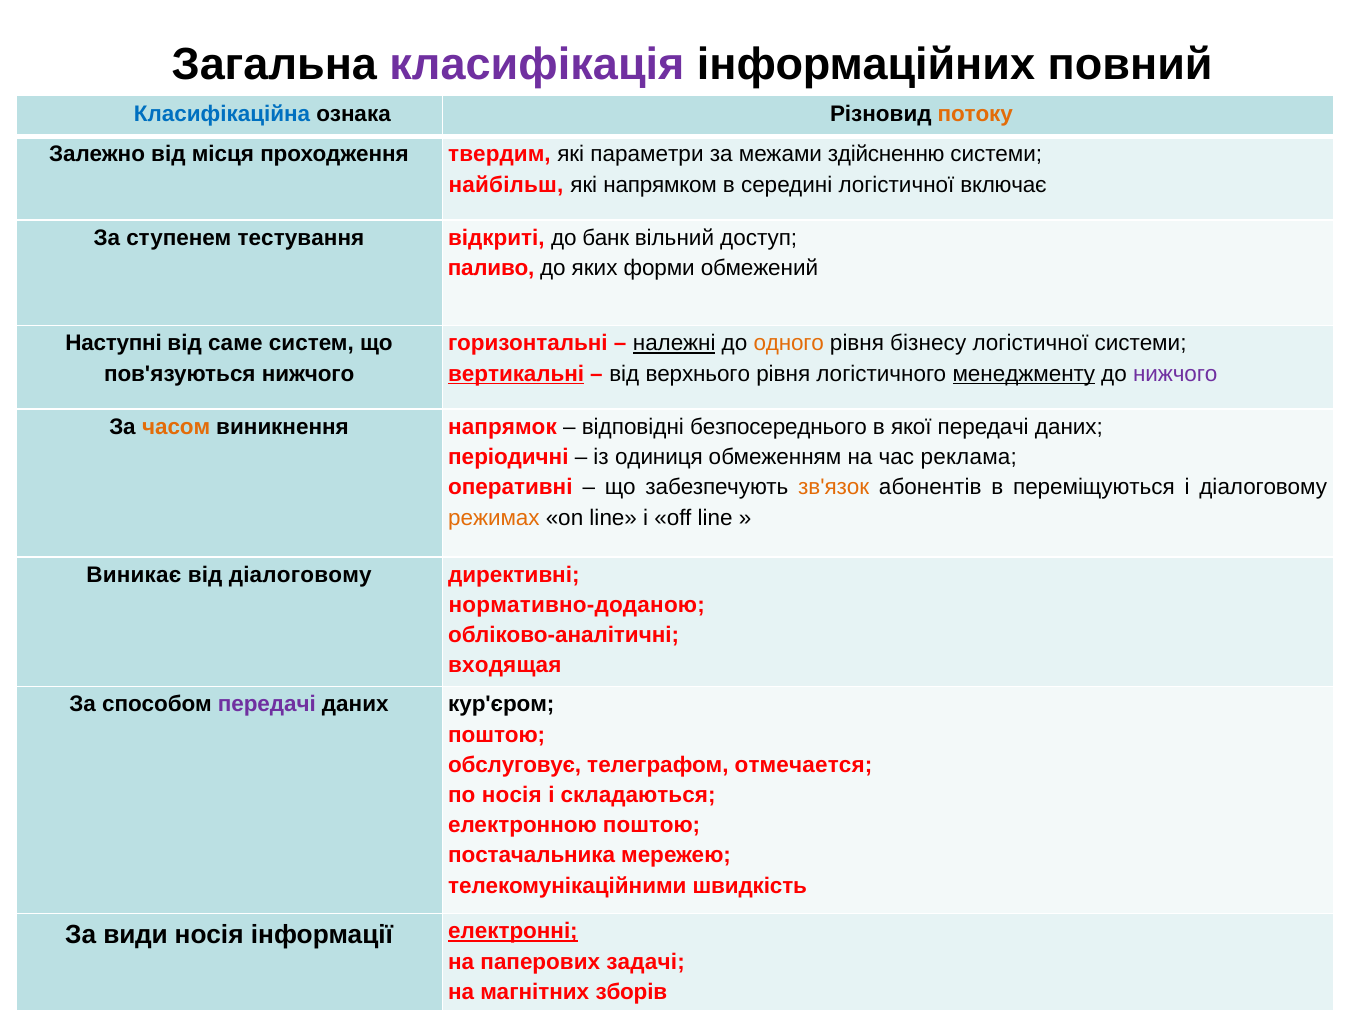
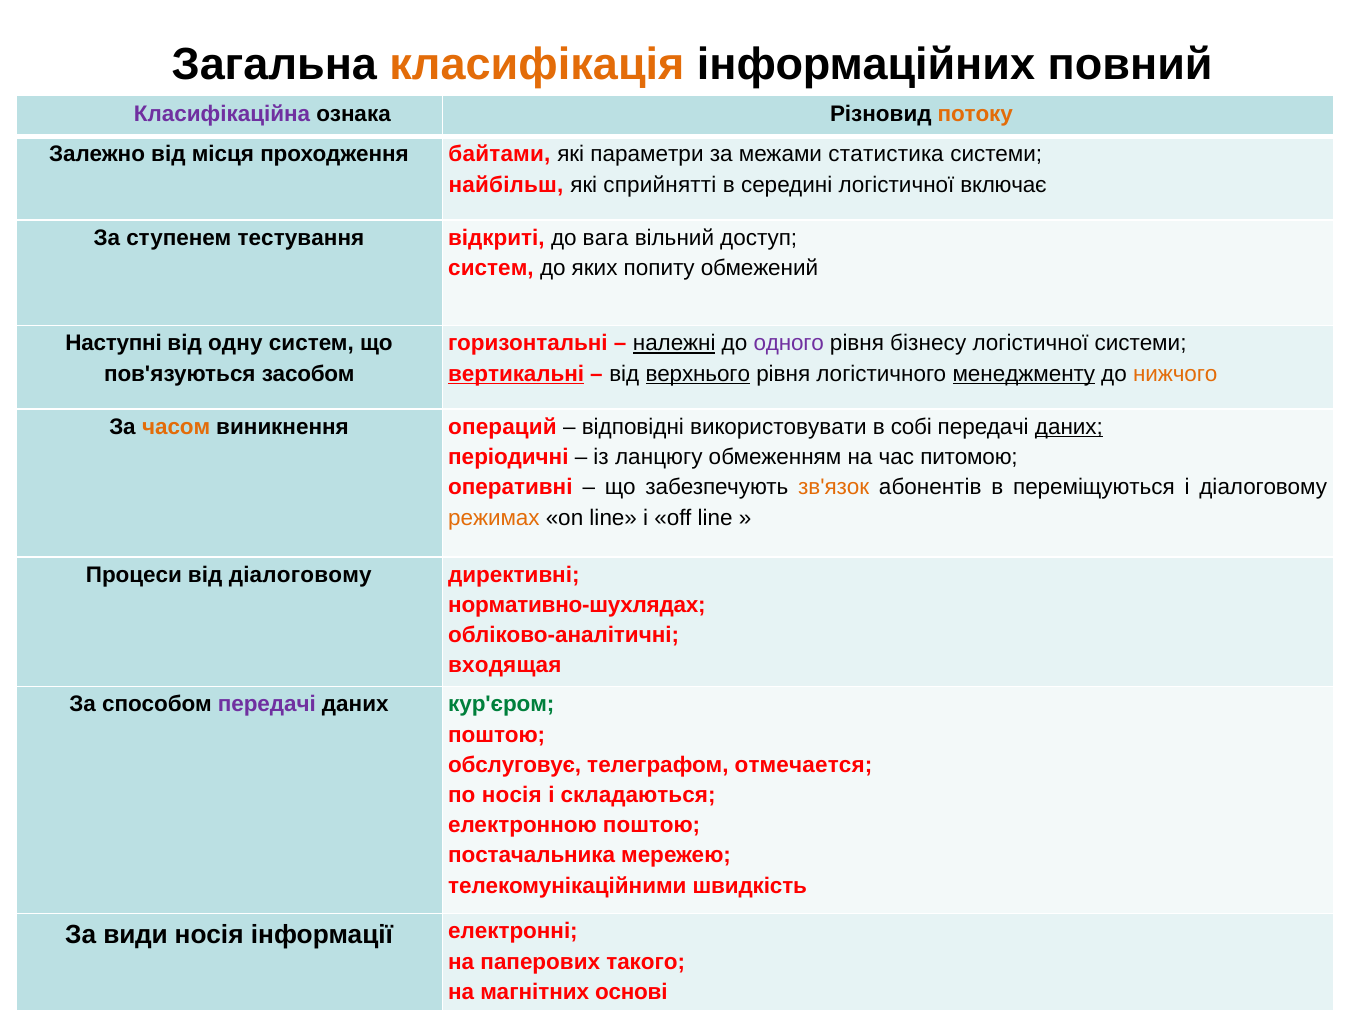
класифікація colour: purple -> orange
Класифікаційна colour: blue -> purple
твердим: твердим -> байтами
здійсненню: здійсненню -> статистика
напрямком: напрямком -> сприйнятті
банк: банк -> вага
паливо at (491, 268): паливо -> систем
форми: форми -> попиту
саме: саме -> одну
одного colour: orange -> purple
пов'язуються нижчого: нижчого -> засобом
верхнього underline: none -> present
нижчого at (1175, 374) colour: purple -> orange
напрямок: напрямок -> операций
безпосереднього: безпосереднього -> використовувати
якої: якої -> собі
даних at (1069, 427) underline: none -> present
одиниця: одиниця -> ланцюгу
реклама: реклама -> питомою
Виникає: Виникає -> Процеси
нормативно-доданою: нормативно-доданою -> нормативно-шухлядах
кур'єром colour: black -> green
електронні underline: present -> none
задачі: задачі -> такого
зборів: зборів -> основі
